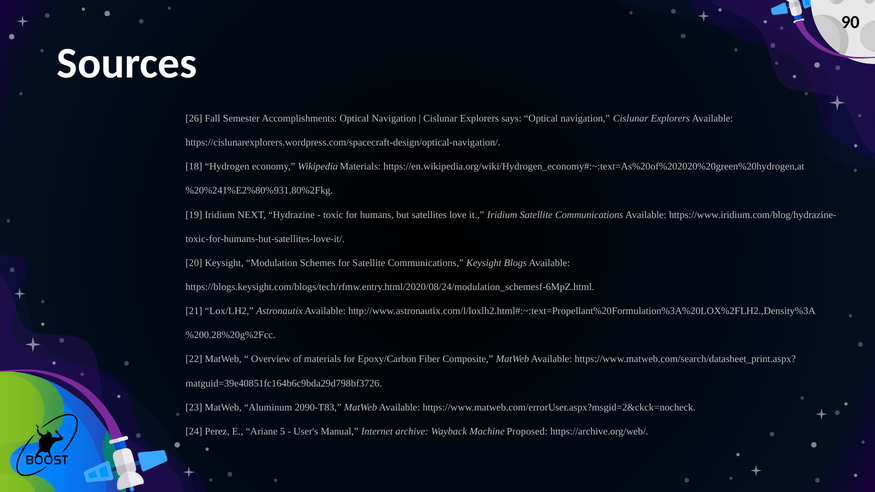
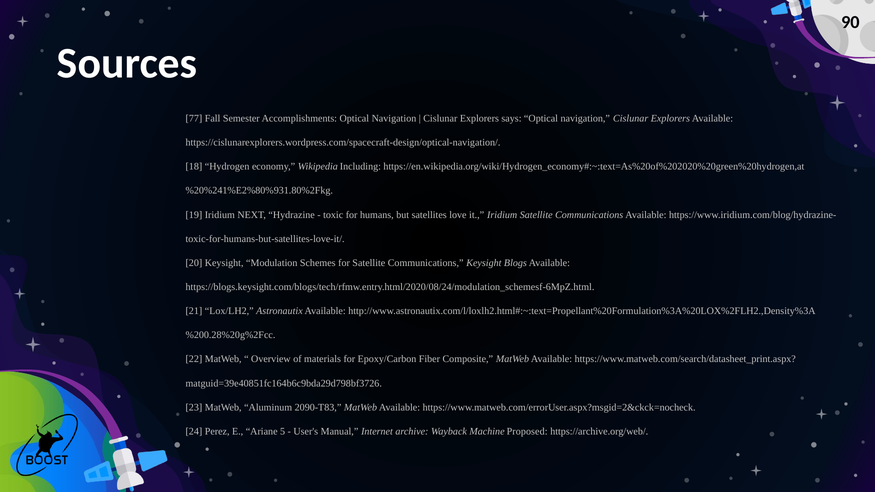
26: 26 -> 77
Wikipedia Materials: Materials -> Including
